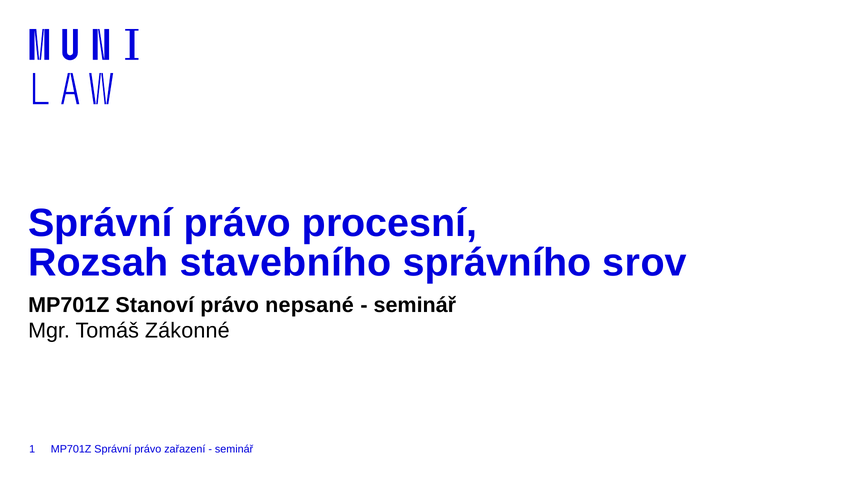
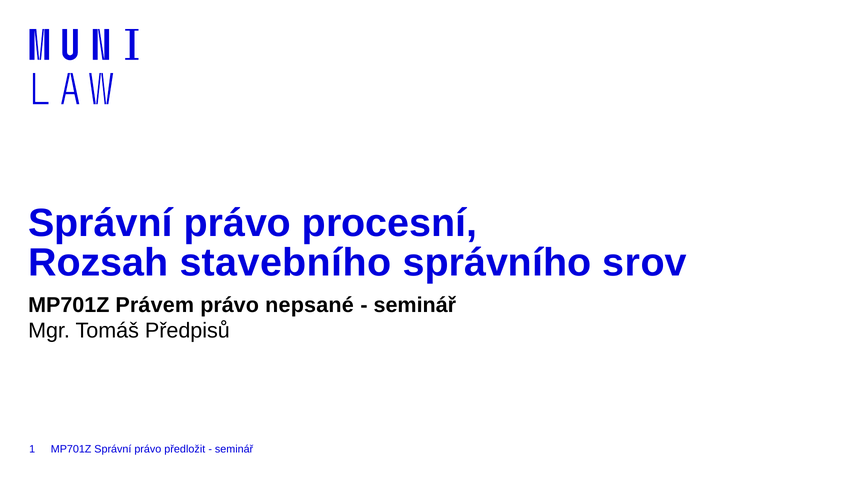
Stanoví: Stanoví -> Právem
Zákonné: Zákonné -> Předpisů
zařazení: zařazení -> předložit
